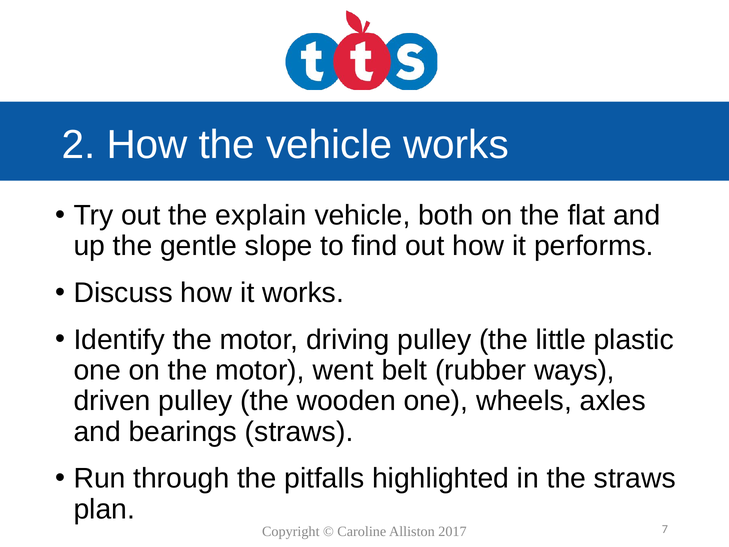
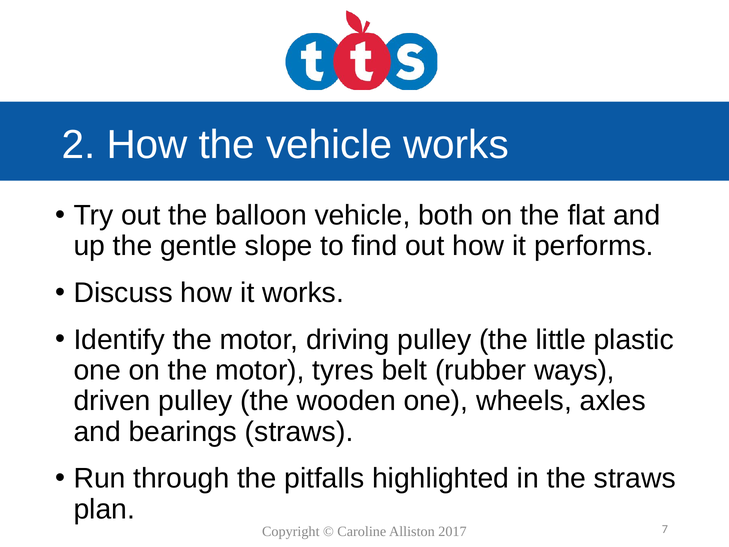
explain: explain -> balloon
went: went -> tyres
